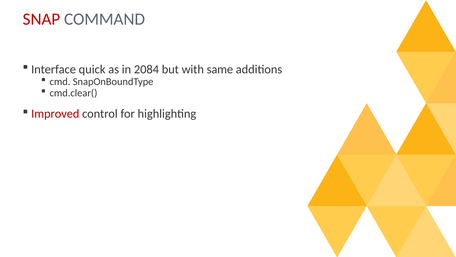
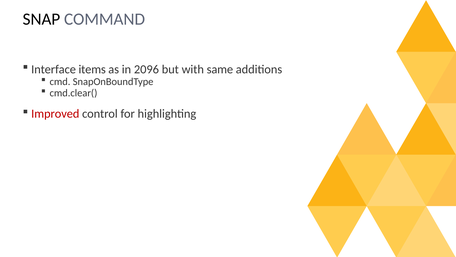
SNAP colour: red -> black
quick: quick -> items
2084: 2084 -> 2096
